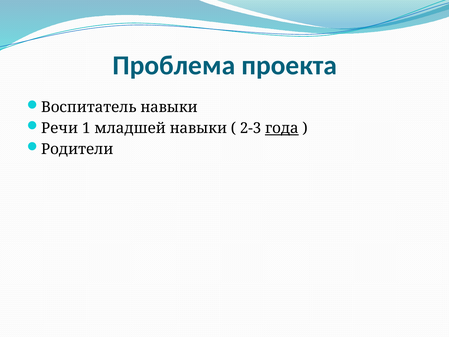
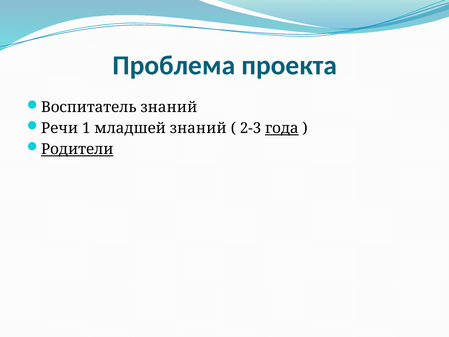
Воспитатель навыки: навыки -> знаний
младшей навыки: навыки -> знаний
Родители underline: none -> present
